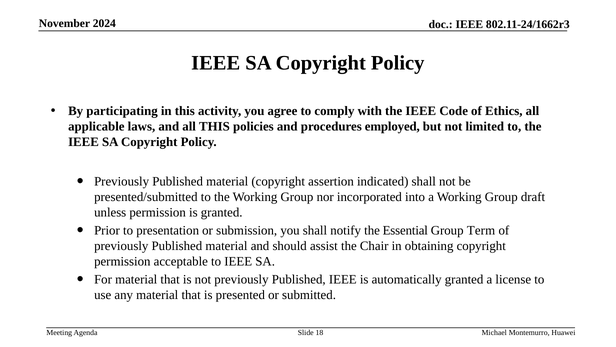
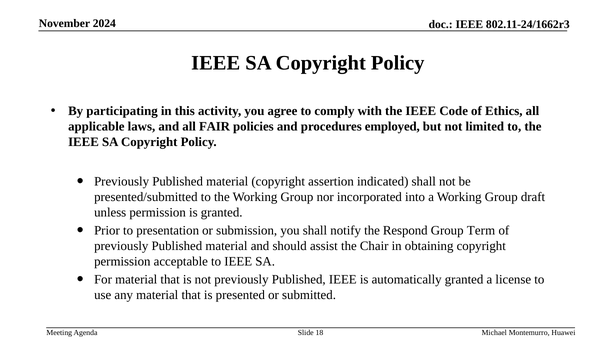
all THIS: THIS -> FAIR
Essential: Essential -> Respond
